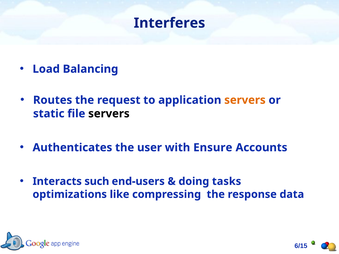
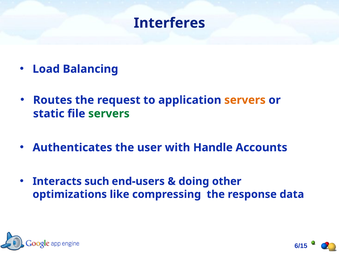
servers at (109, 114) colour: black -> green
Ensure: Ensure -> Handle
tasks: tasks -> other
